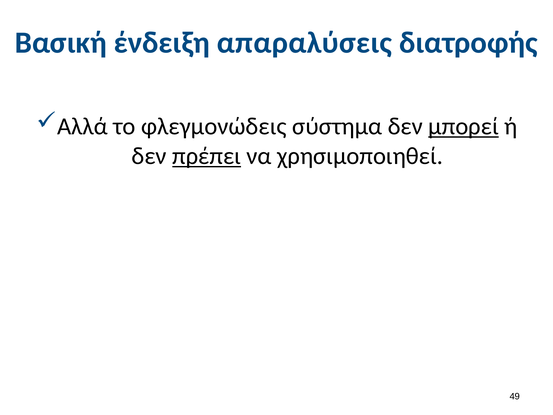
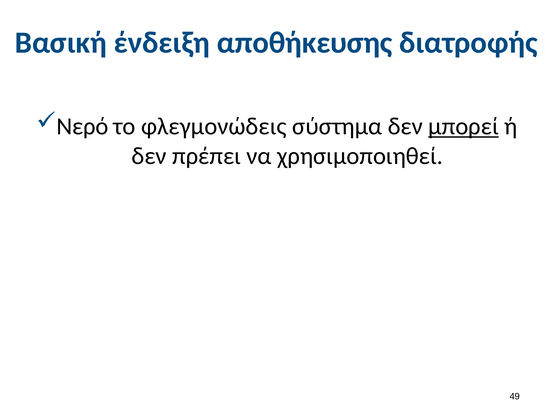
απαραλύσεις: απαραλύσεις -> αποθήκευσης
Αλλά: Αλλά -> Νερό
πρέπει underline: present -> none
